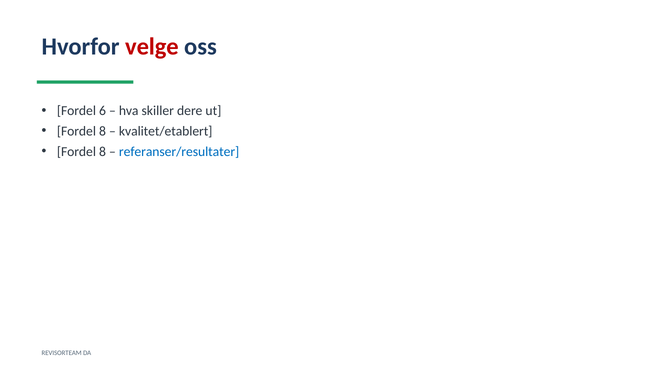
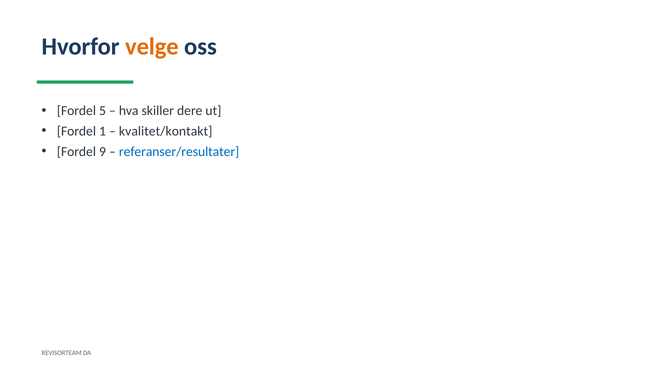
velge colour: red -> orange
6: 6 -> 5
8 at (103, 131): 8 -> 1
kvalitet/etablert: kvalitet/etablert -> kvalitet/kontakt
8 at (103, 152): 8 -> 9
